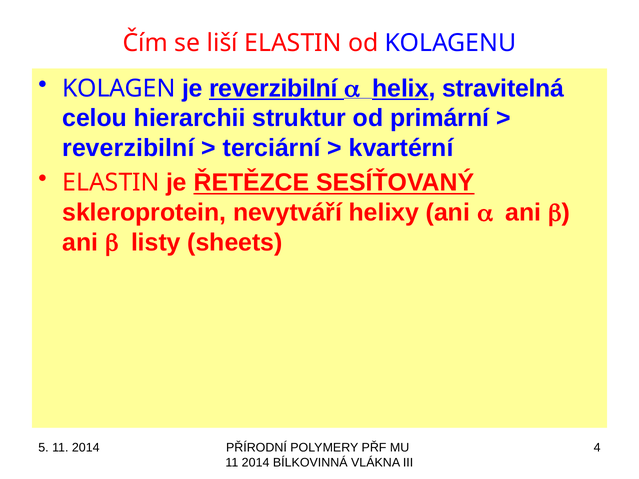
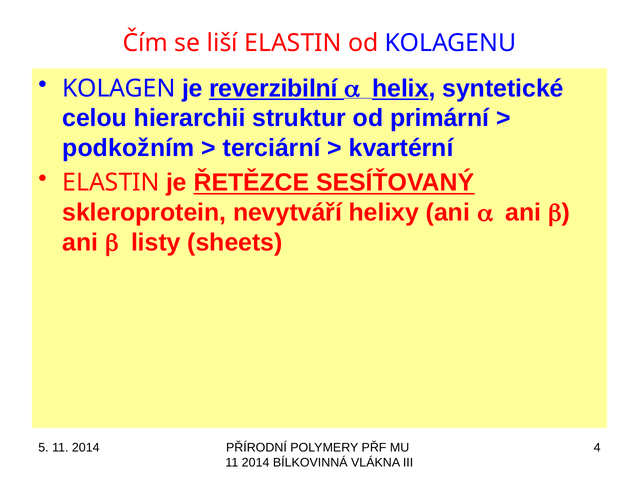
stravitelná: stravitelná -> syntetické
reverzibilní at (128, 148): reverzibilní -> podkožním
